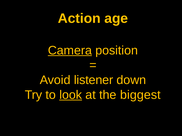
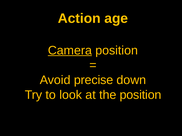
listener: listener -> precise
look underline: present -> none
the biggest: biggest -> position
